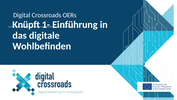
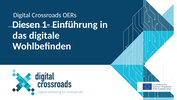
Knüpft: Knüpft -> Diesen
